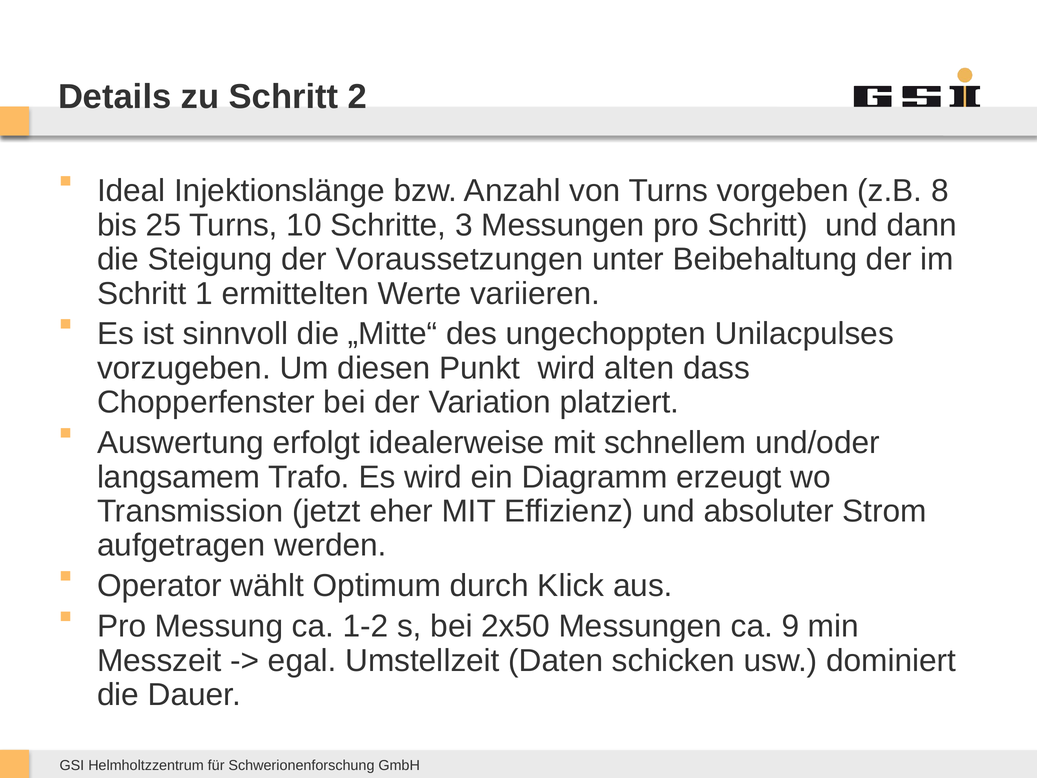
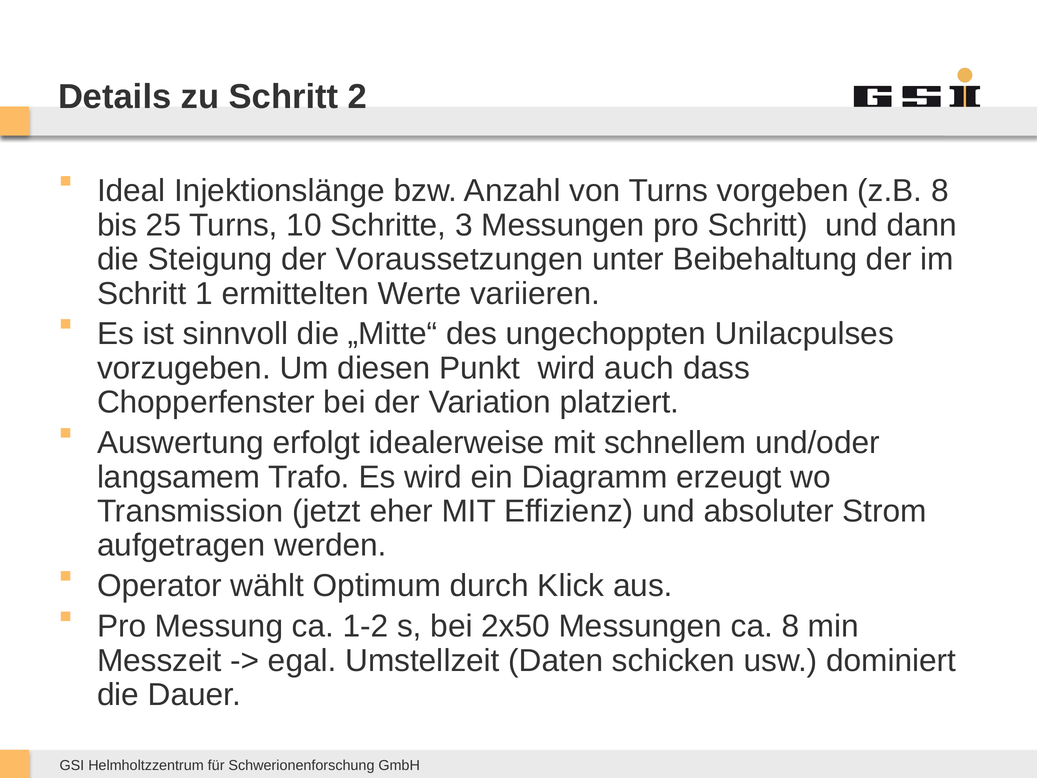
alten: alten -> auch
ca 9: 9 -> 8
